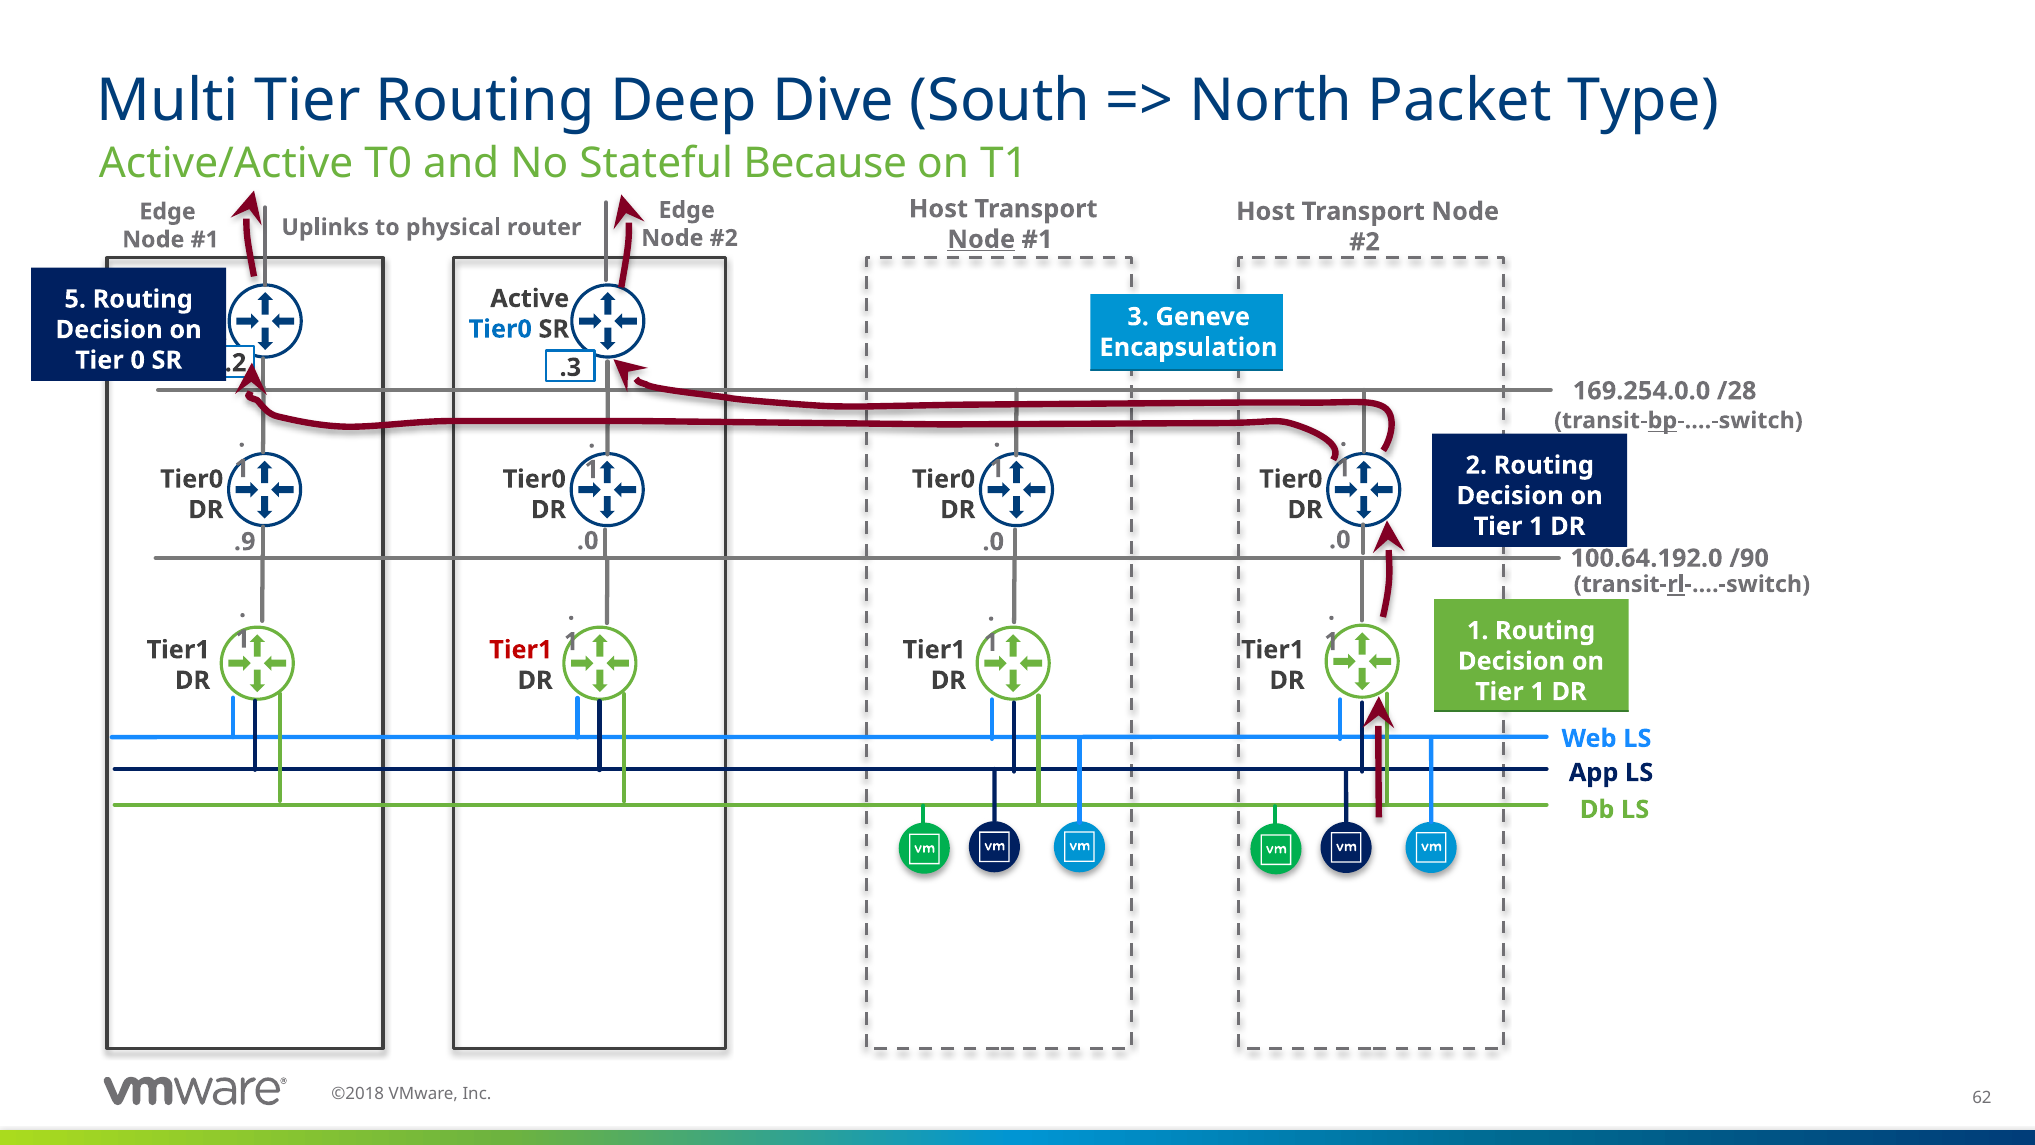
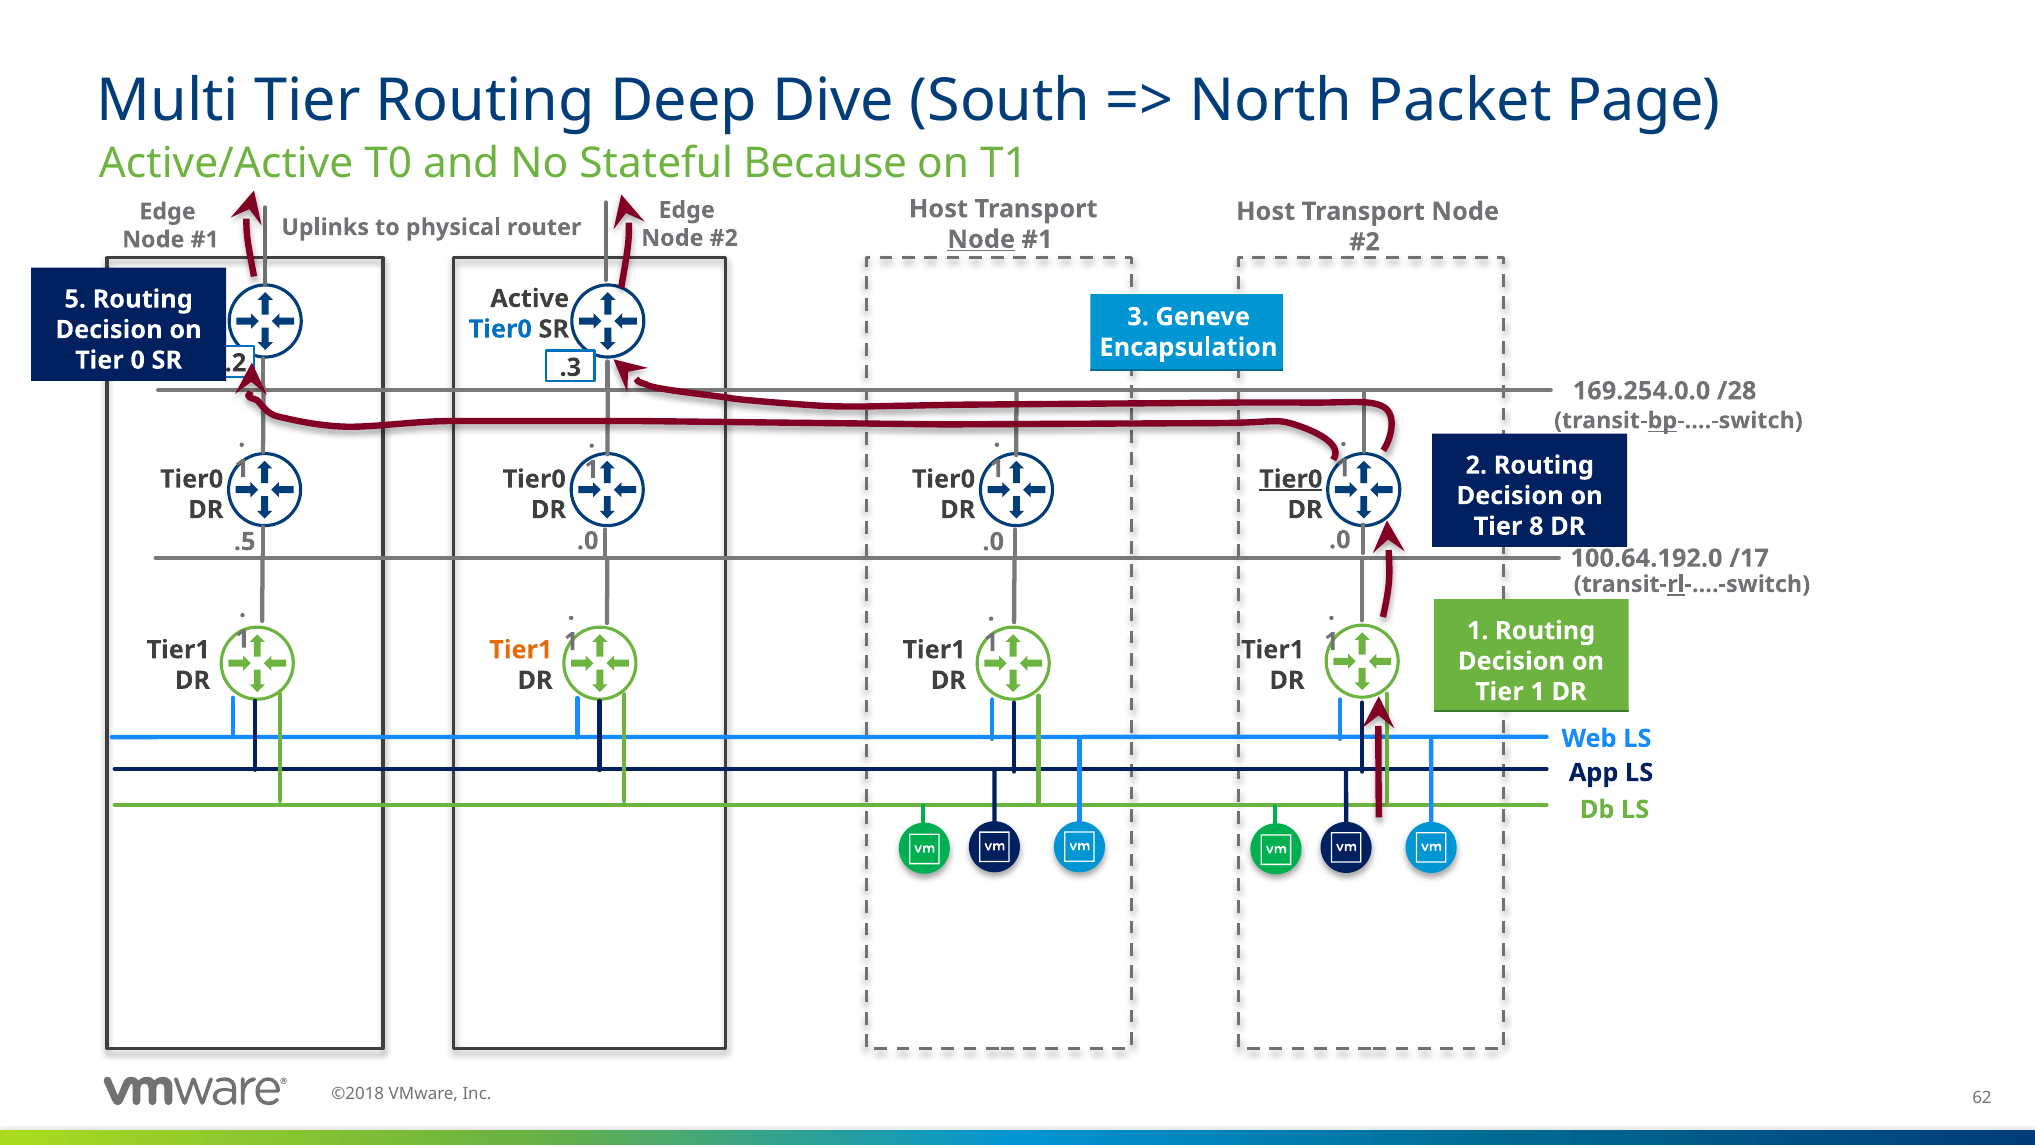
Type: Type -> Page
Tier0 at (1291, 479) underline: none -> present
1 at (1536, 526): 1 -> 8
.9: .9 -> .5
/90: /90 -> /17
Tier1 at (521, 650) colour: red -> orange
